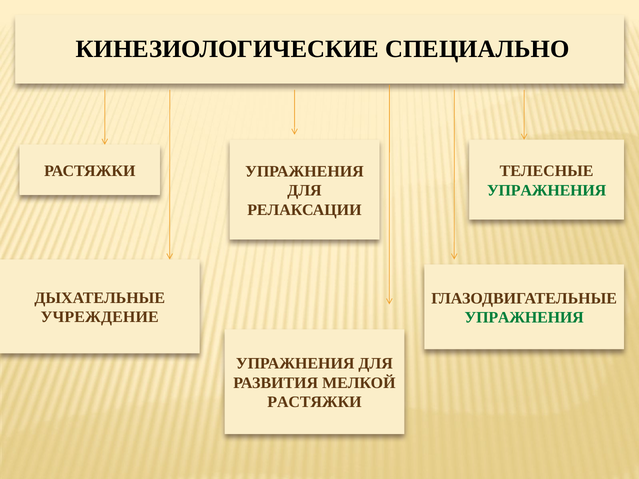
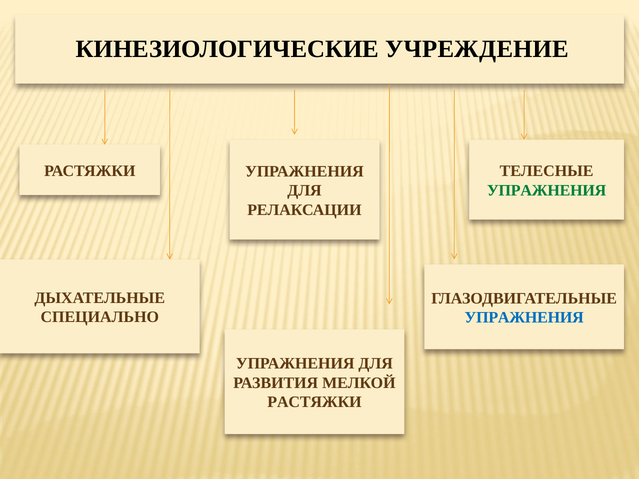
СПЕЦИАЛЬНО: СПЕЦИАЛЬНО -> УЧРЕЖДЕНИЕ
УЧРЕЖДЕНИЕ: УЧРЕЖДЕНИЕ -> СПЕЦИАЛЬНО
УПРАЖНЕНИЯ at (524, 318) colour: green -> blue
